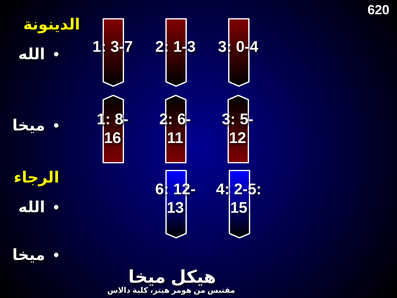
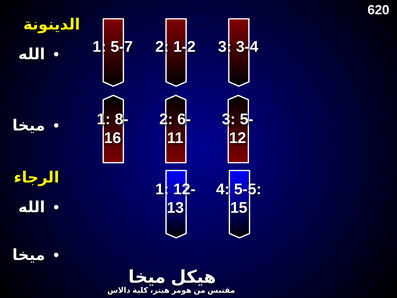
3-7: 3-7 -> 5-7
1-3: 1-3 -> 1-2
0-4: 0-4 -> 3-4
6 at (162, 189): 6 -> 1
2-5: 2-5 -> 5-5
